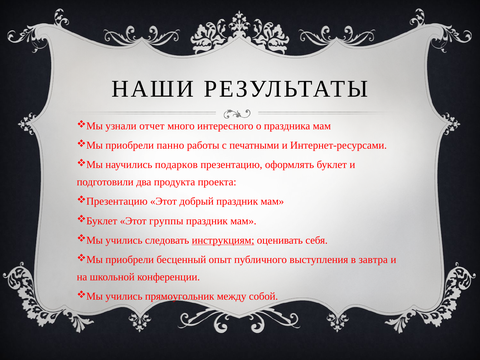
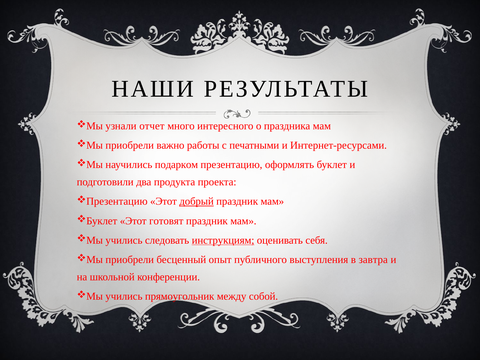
панно: панно -> важно
подарков: подарков -> подарком
добрый underline: none -> present
группы: группы -> готовят
